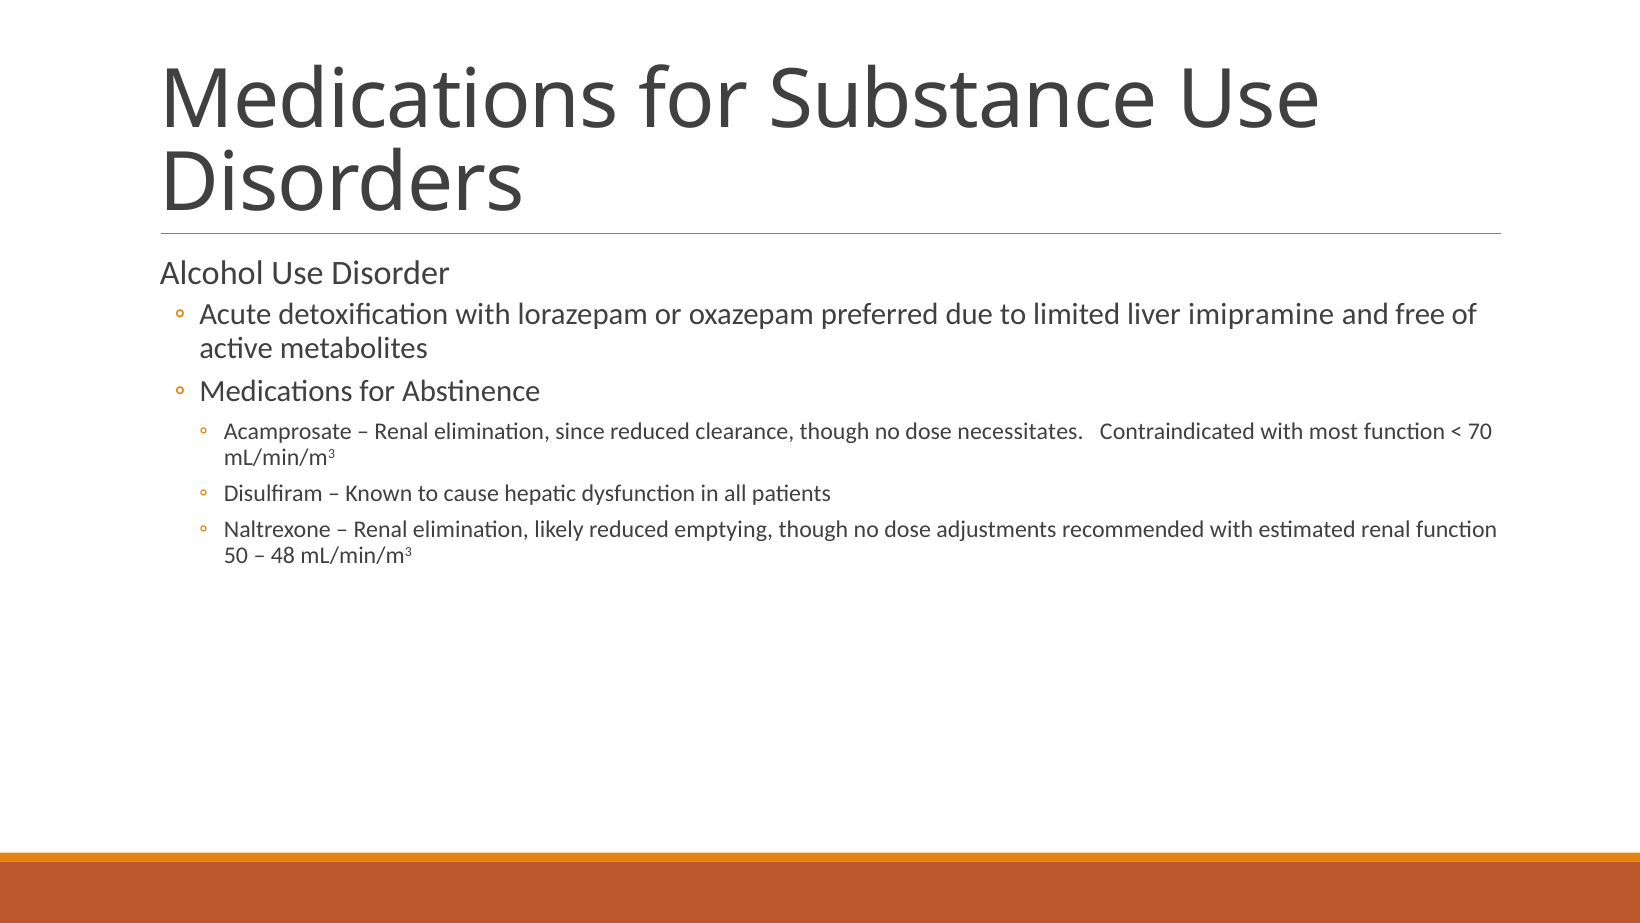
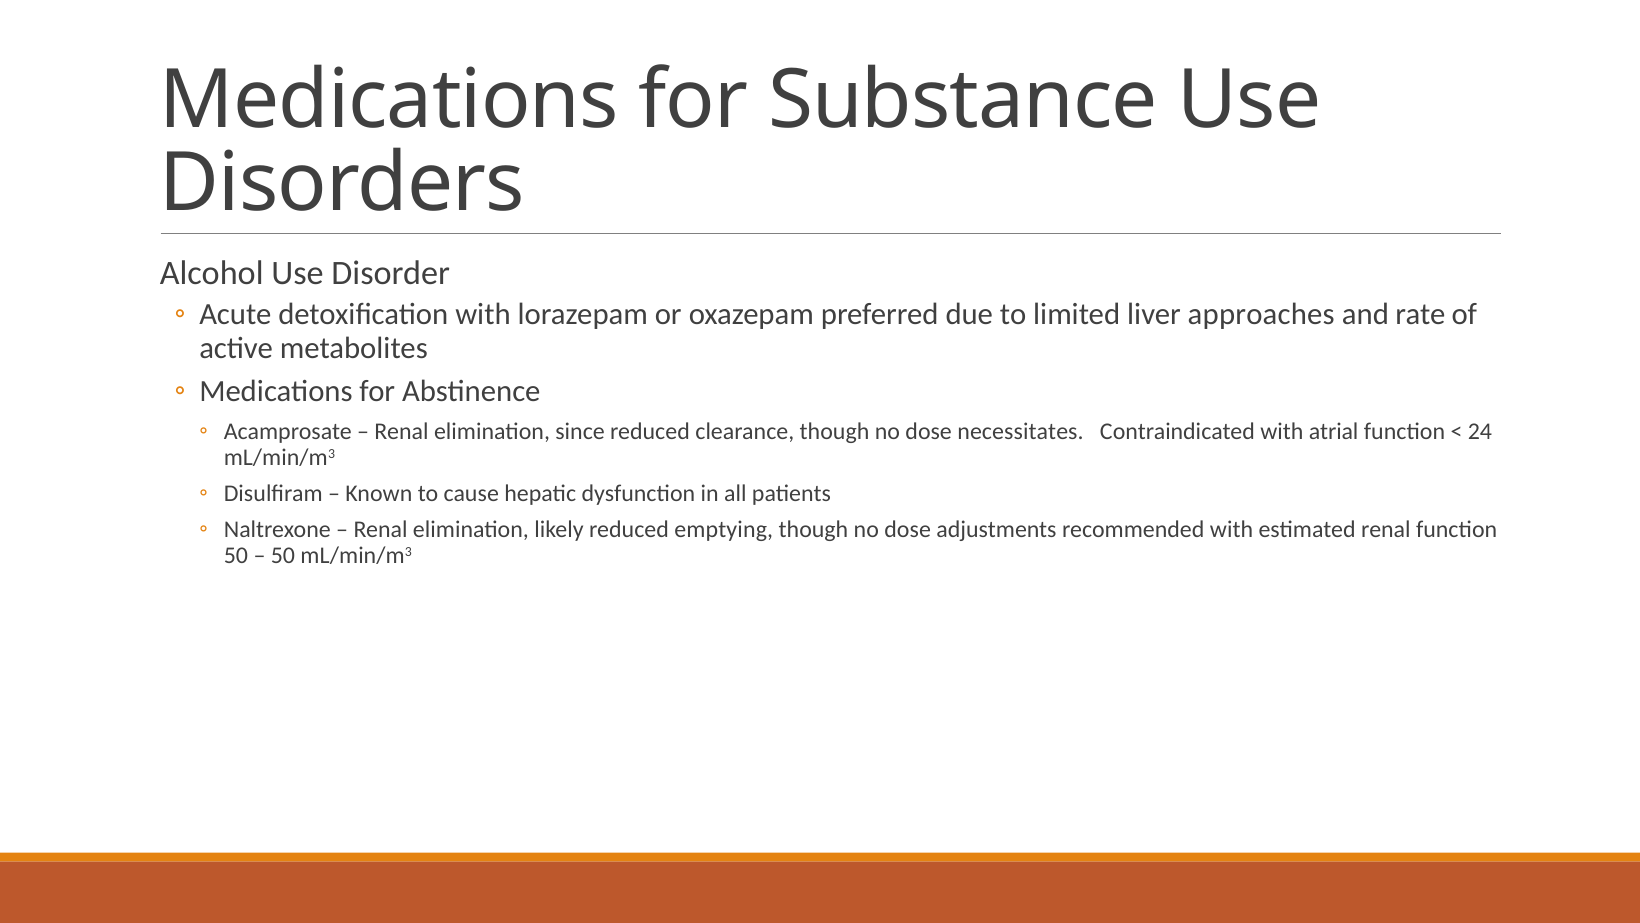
imipramine: imipramine -> approaches
free: free -> rate
most: most -> atrial
70: 70 -> 24
48 at (283, 555): 48 -> 50
